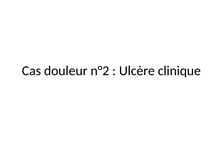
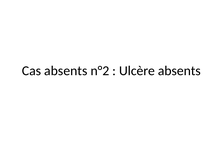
Cas douleur: douleur -> absents
Ulcère clinique: clinique -> absents
